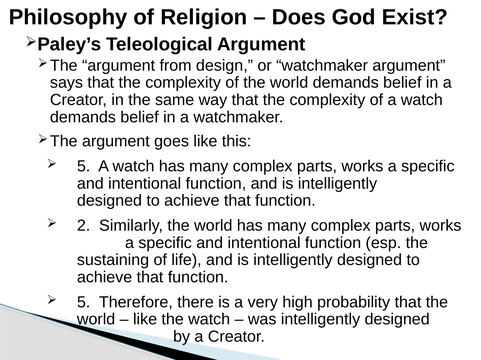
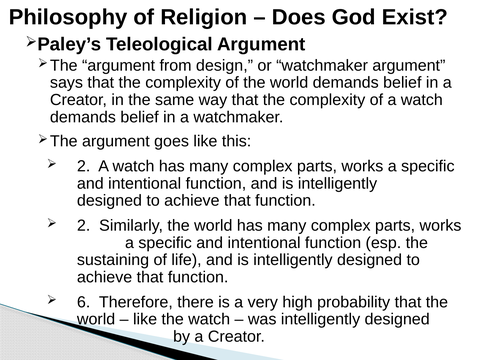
5 at (84, 166): 5 -> 2
5 at (84, 303): 5 -> 6
